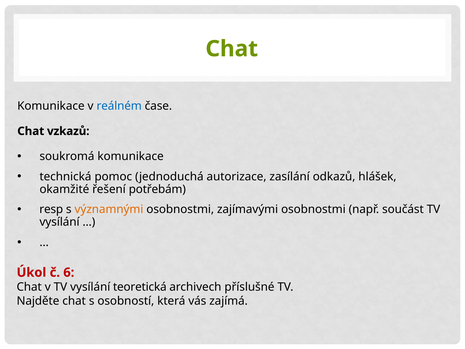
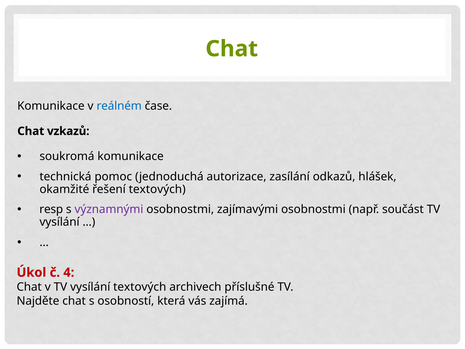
řešení potřebám: potřebám -> textových
významnými colour: orange -> purple
6: 6 -> 4
vysílání teoretická: teoretická -> textových
